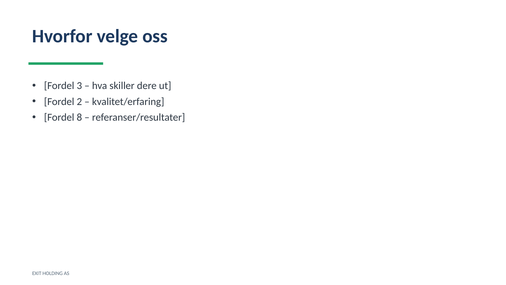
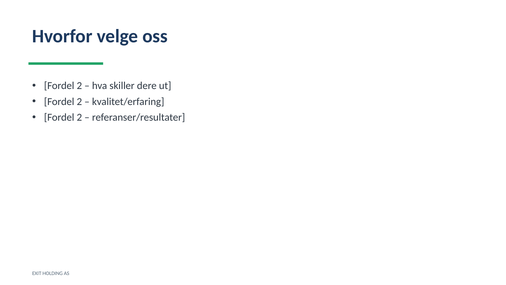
3 at (79, 86): 3 -> 2
8 at (79, 117): 8 -> 2
